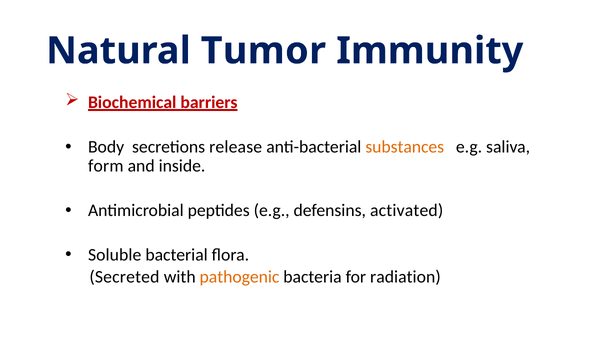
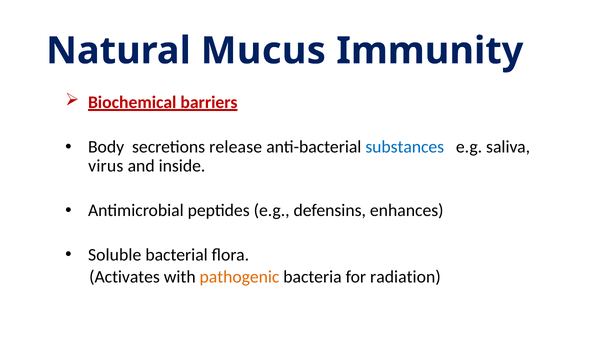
Tumor: Tumor -> Mucus
substances colour: orange -> blue
form: form -> virus
activated: activated -> enhances
Secreted: Secreted -> Activates
